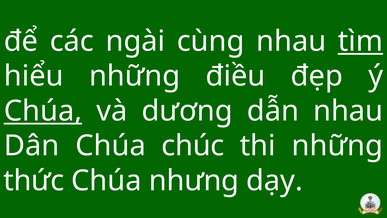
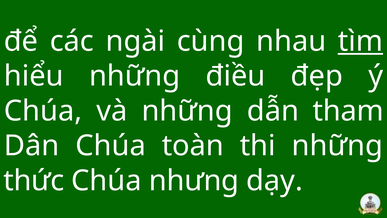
Chúa at (43, 111) underline: present -> none
và dương: dương -> những
dẫn nhau: nhau -> tham
chúc: chúc -> toàn
